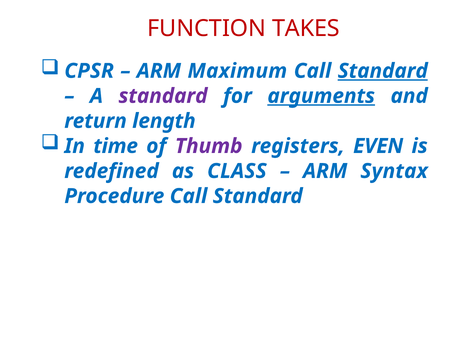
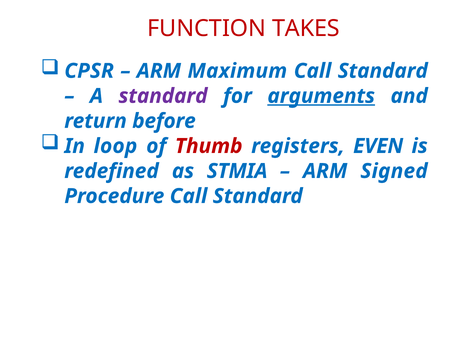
Standard at (383, 71) underline: present -> none
length: length -> before
time: time -> loop
Thumb colour: purple -> red
CLASS: CLASS -> STMIA
Syntax: Syntax -> Signed
